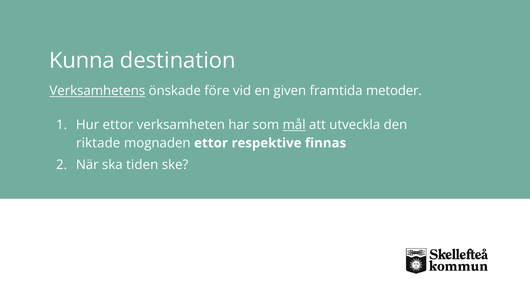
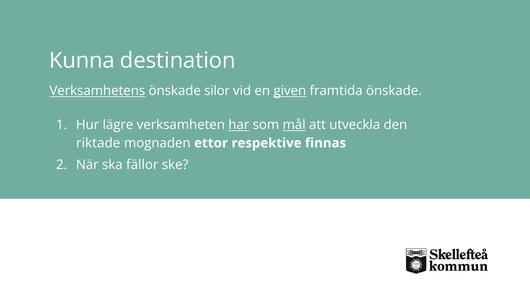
före: före -> silor
given underline: none -> present
framtida metoder: metoder -> önskade
Hur ettor: ettor -> lägre
har underline: none -> present
tiden: tiden -> fällor
